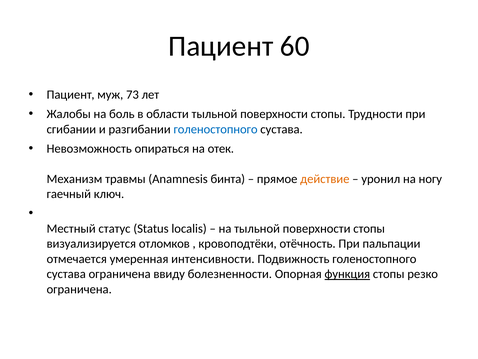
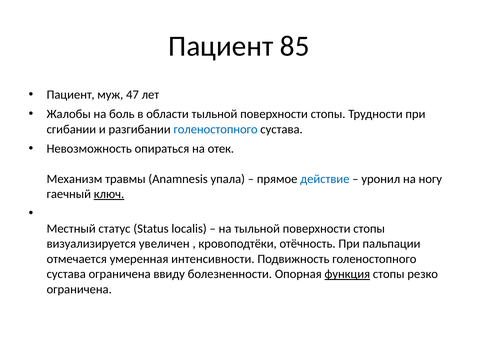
60: 60 -> 85
73: 73 -> 47
бинта: бинта -> упала
действие colour: orange -> blue
ключ underline: none -> present
отломков: отломков -> увеличен
